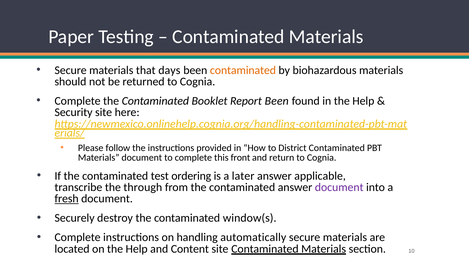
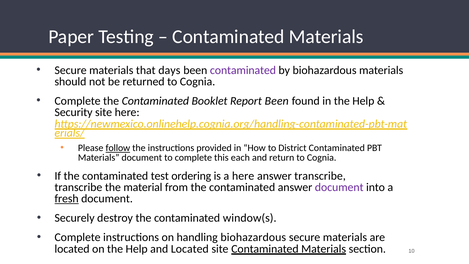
contaminated at (243, 70) colour: orange -> purple
follow underline: none -> present
front: front -> each
a later: later -> here
answer applicable: applicable -> transcribe
through: through -> material
handling automatically: automatically -> biohazardous
and Content: Content -> Located
